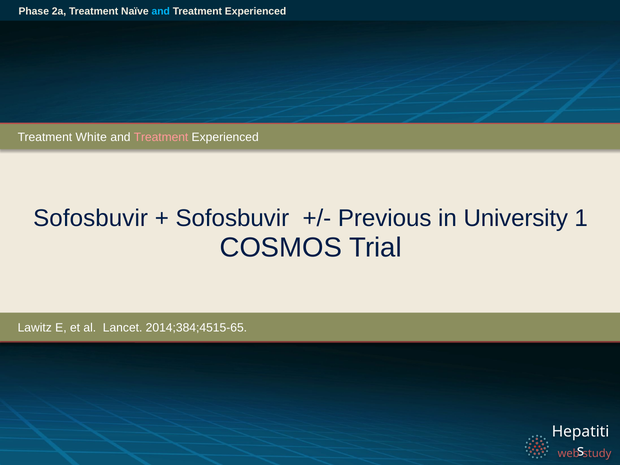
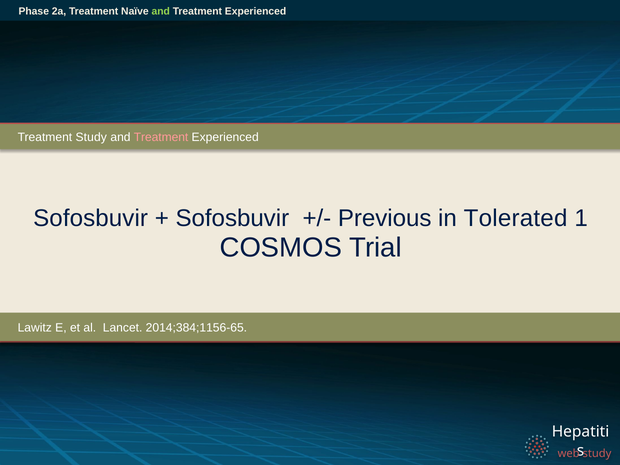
and at (161, 11) colour: light blue -> light green
Treatment White: White -> Study
University: University -> Tolerated
2014;384;4515-65: 2014;384;4515-65 -> 2014;384;1156-65
